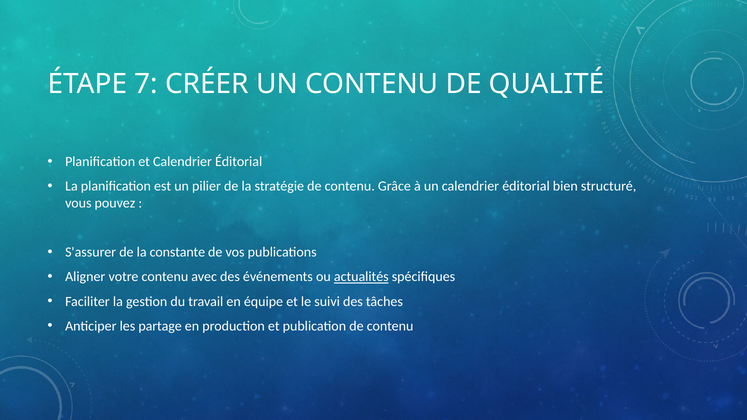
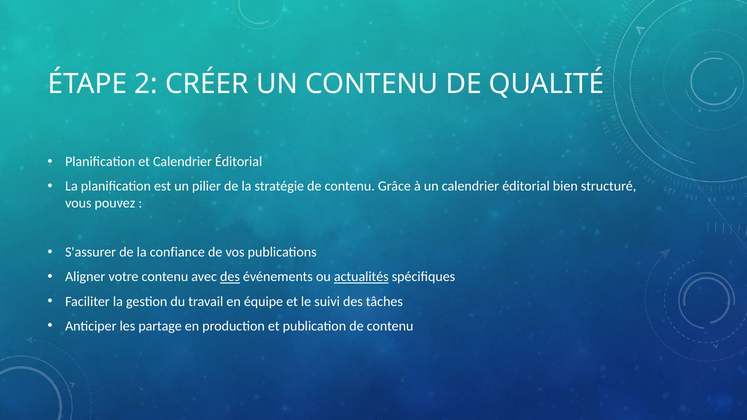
7: 7 -> 2
constante: constante -> confiance
des at (230, 277) underline: none -> present
